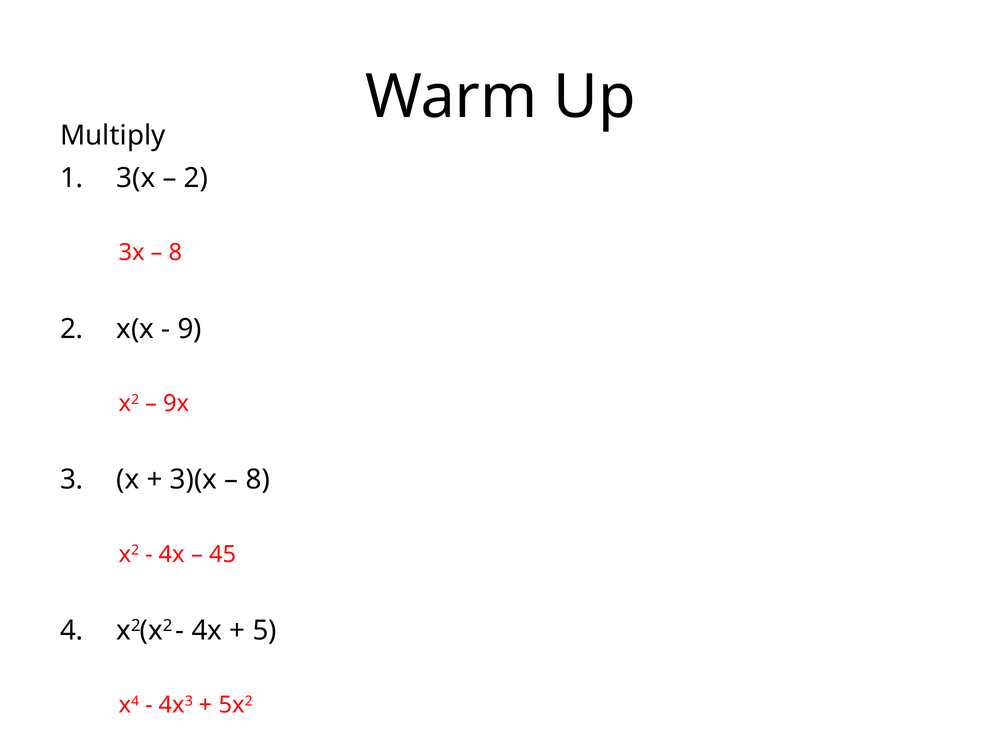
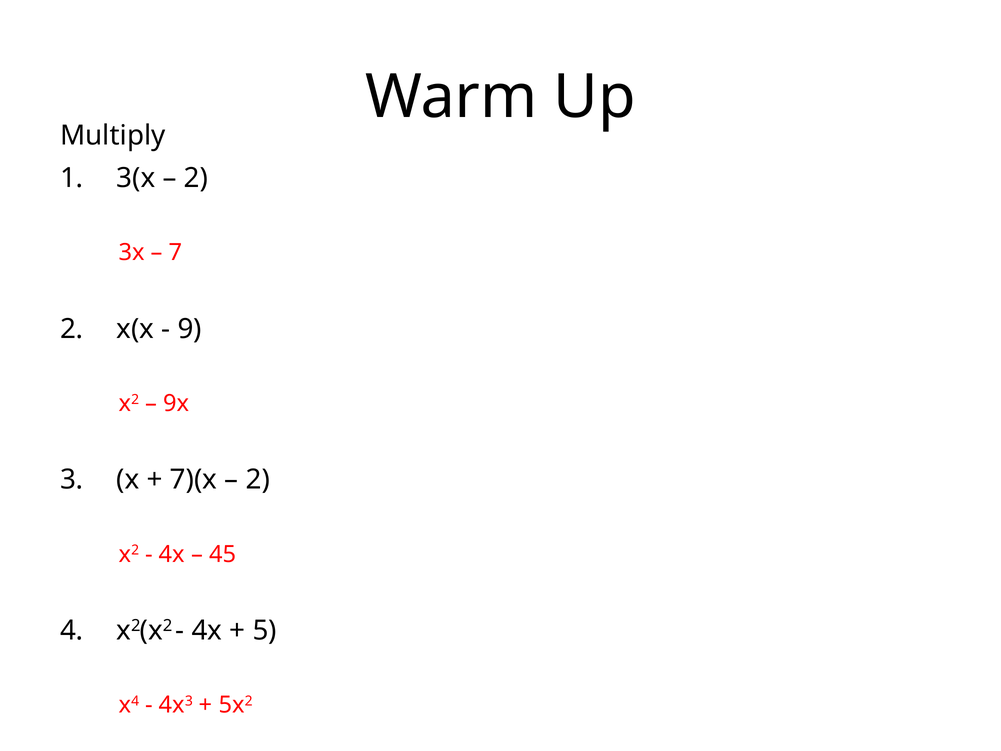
8 at (176, 252): 8 -> 7
3)(x: 3)(x -> 7)(x
8 at (258, 480): 8 -> 2
